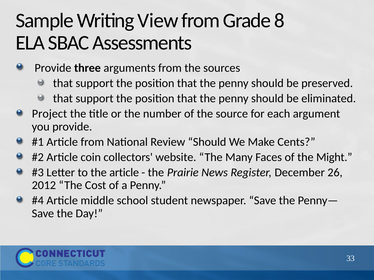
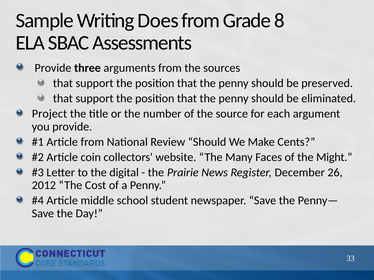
View: View -> Does
the article: article -> digital
